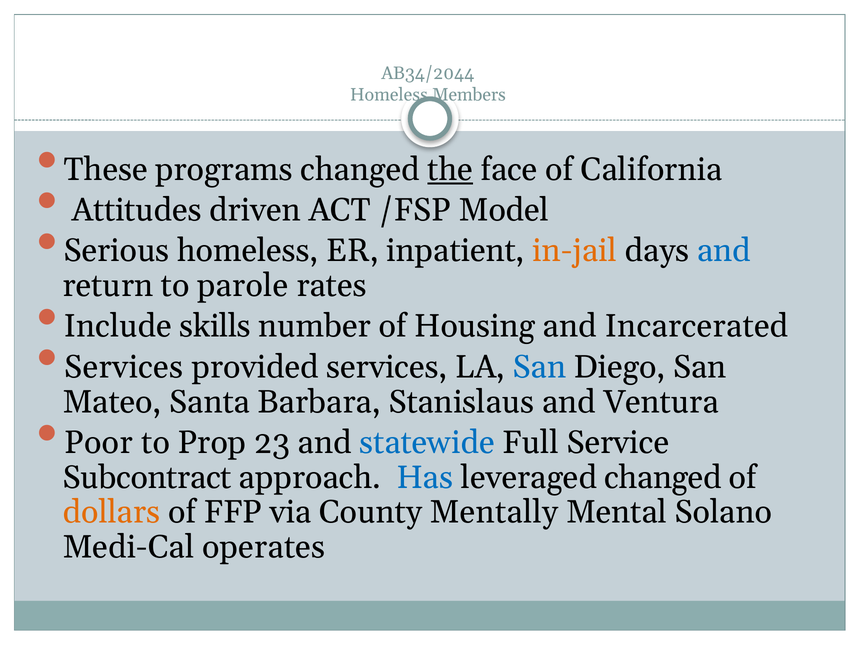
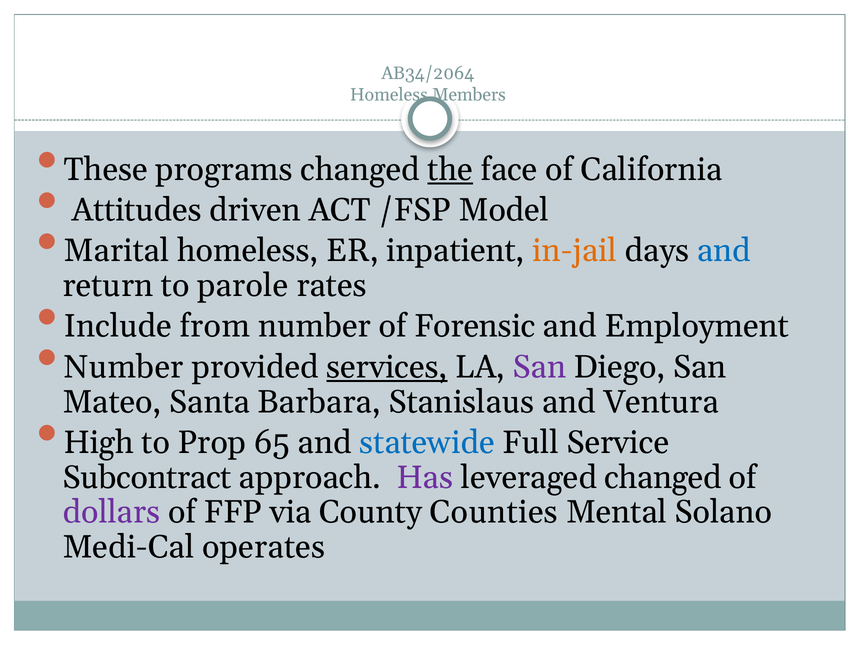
AB34/2044: AB34/2044 -> AB34/2064
Serious: Serious -> Marital
skills: skills -> from
Housing: Housing -> Forensic
Incarcerated: Incarcerated -> Employment
Services at (124, 367): Services -> Number
services at (387, 367) underline: none -> present
San at (539, 367) colour: blue -> purple
Poor: Poor -> High
23: 23 -> 65
Has colour: blue -> purple
dollars colour: orange -> purple
Mentally: Mentally -> Counties
